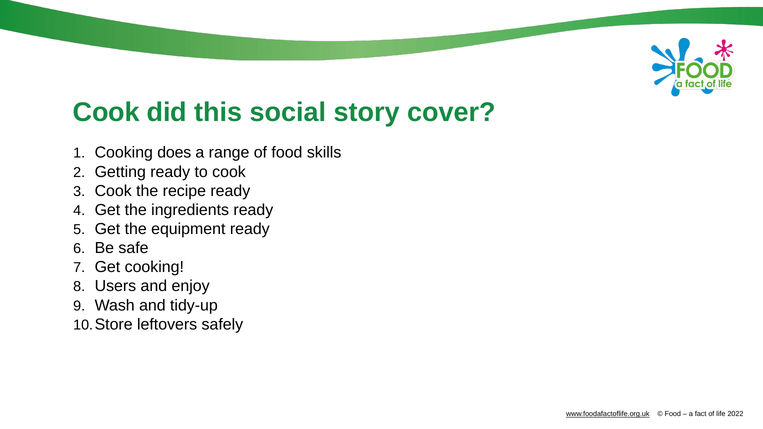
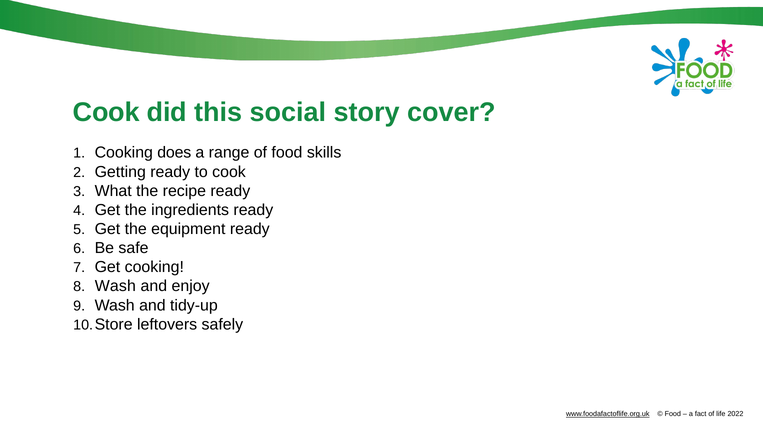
Cook at (113, 191): Cook -> What
Users at (115, 286): Users -> Wash
